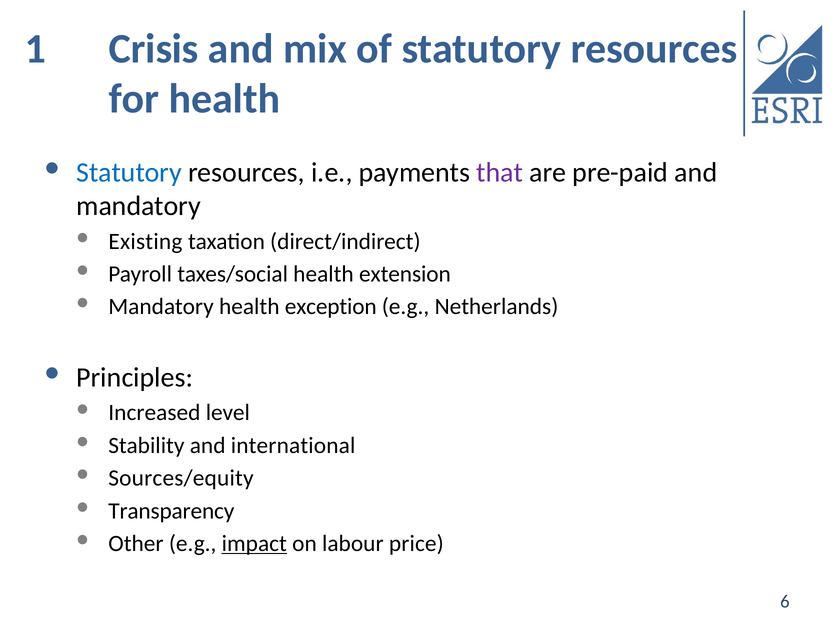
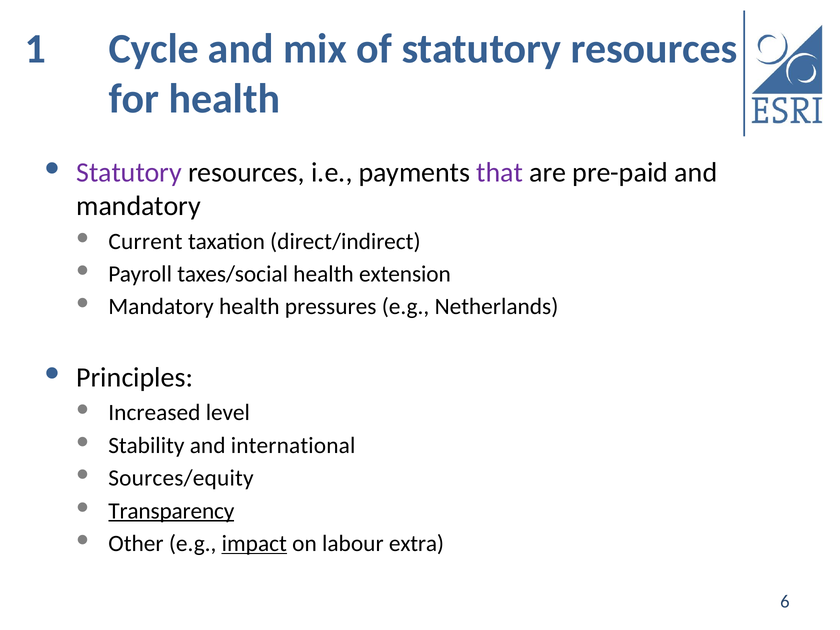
Crisis: Crisis -> Cycle
Statutory at (129, 173) colour: blue -> purple
Existing: Existing -> Current
exception: exception -> pressures
Transparency underline: none -> present
price: price -> extra
